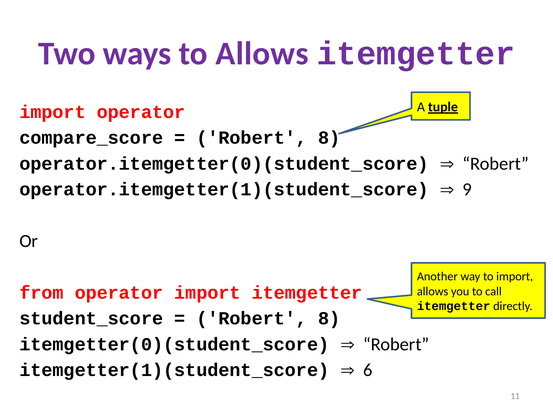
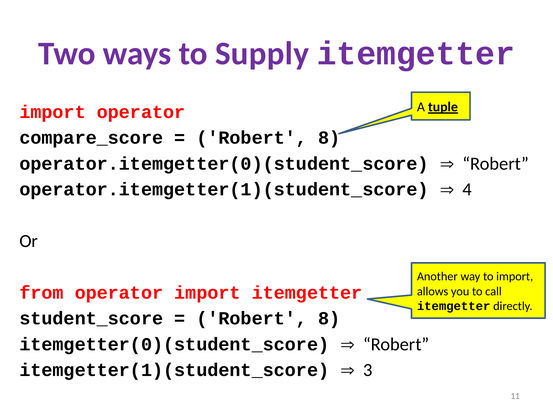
to Allows: Allows -> Supply
9: 9 -> 4
6: 6 -> 3
